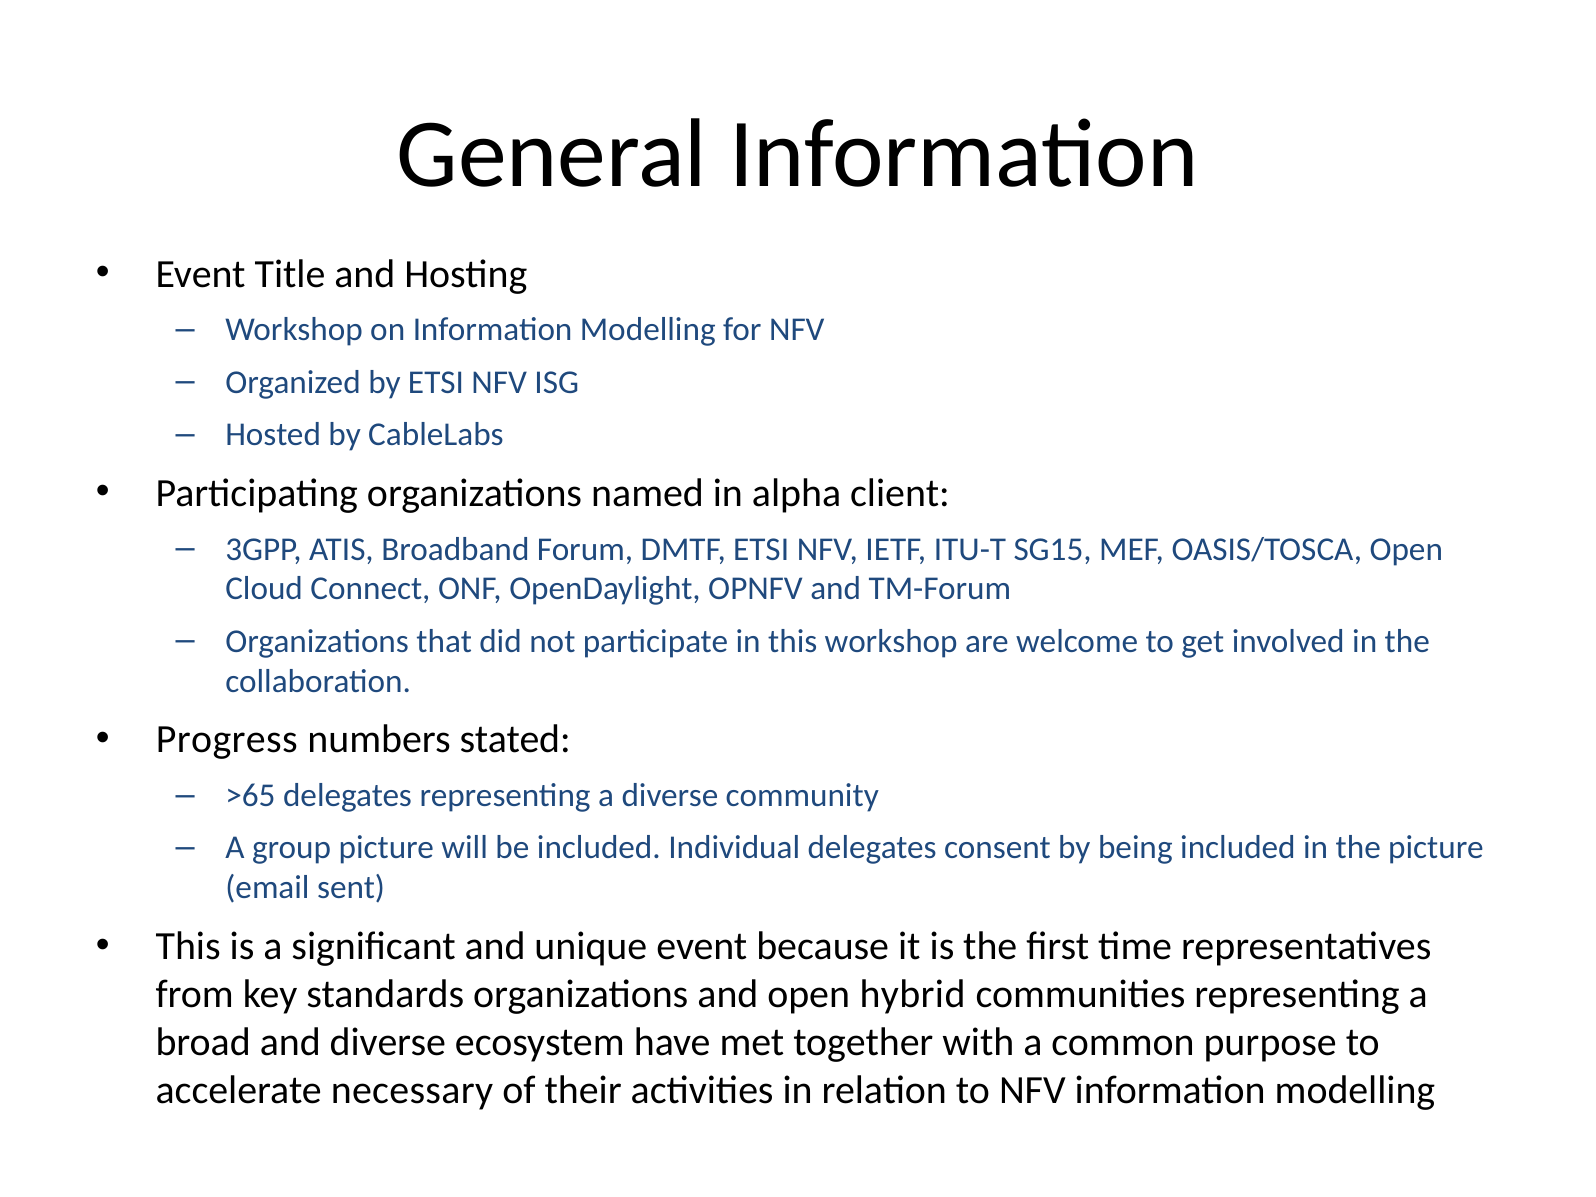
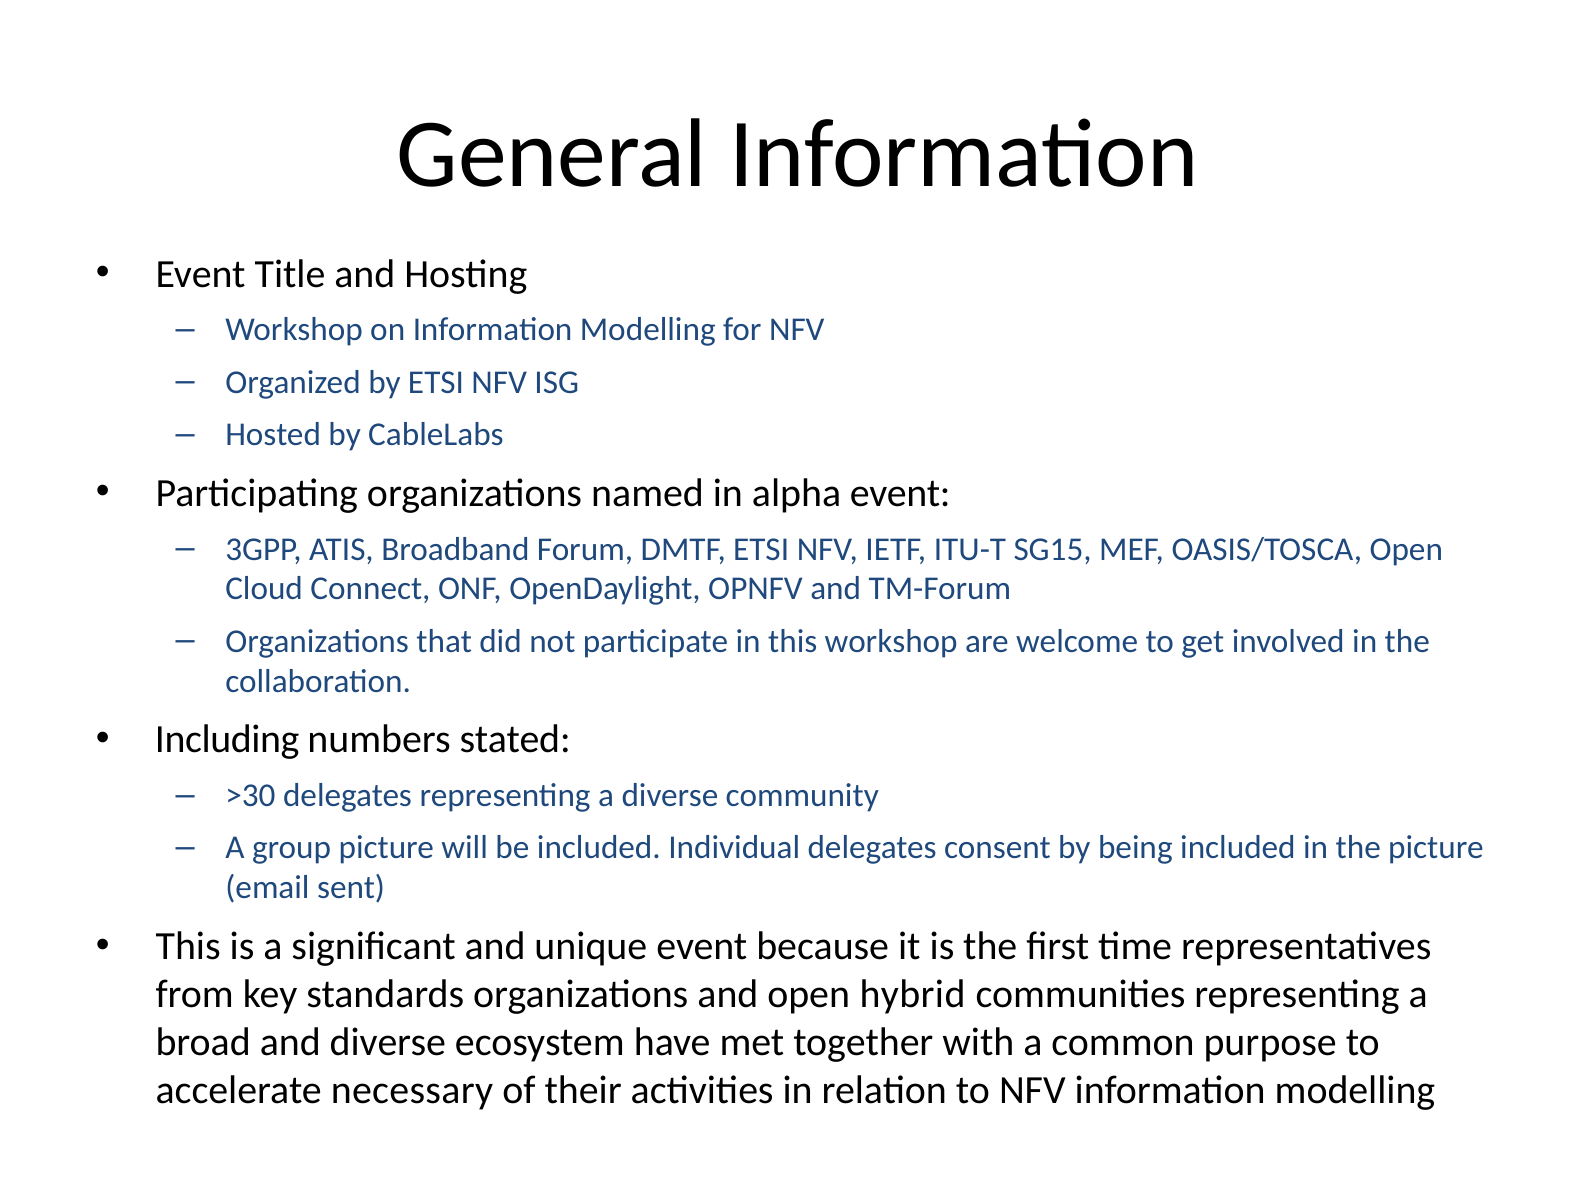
alpha client: client -> event
Progress: Progress -> Including
>65: >65 -> >30
